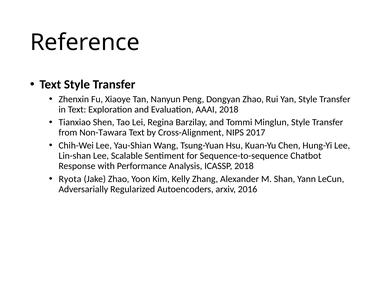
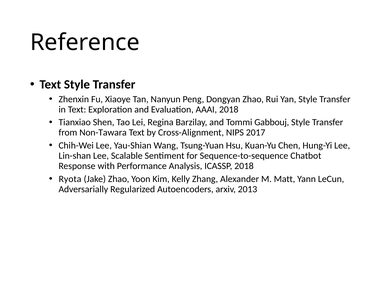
Minglun: Minglun -> Gabbouj
Shan: Shan -> Matt
2016: 2016 -> 2013
